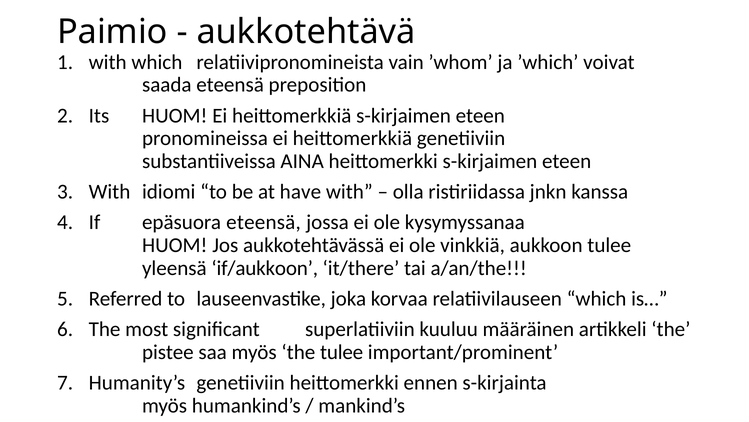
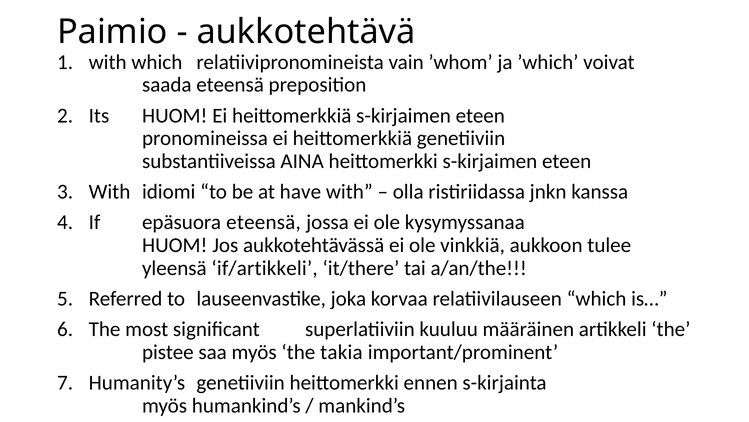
if/aukkoon: if/aukkoon -> if/artikkeli
the tulee: tulee -> takia
